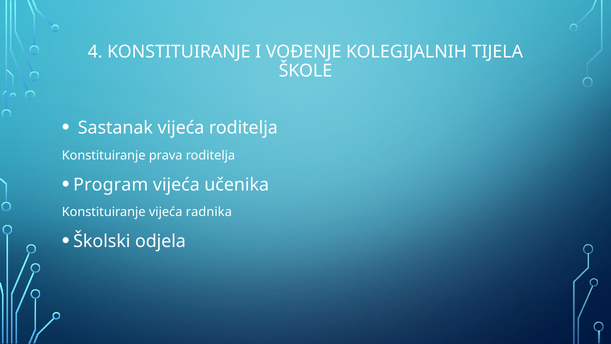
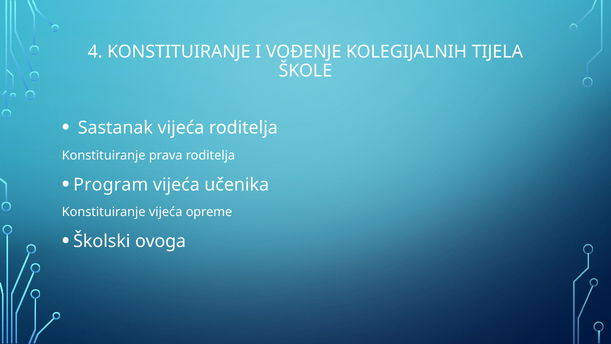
radnika: radnika -> opreme
odjela: odjela -> ovoga
